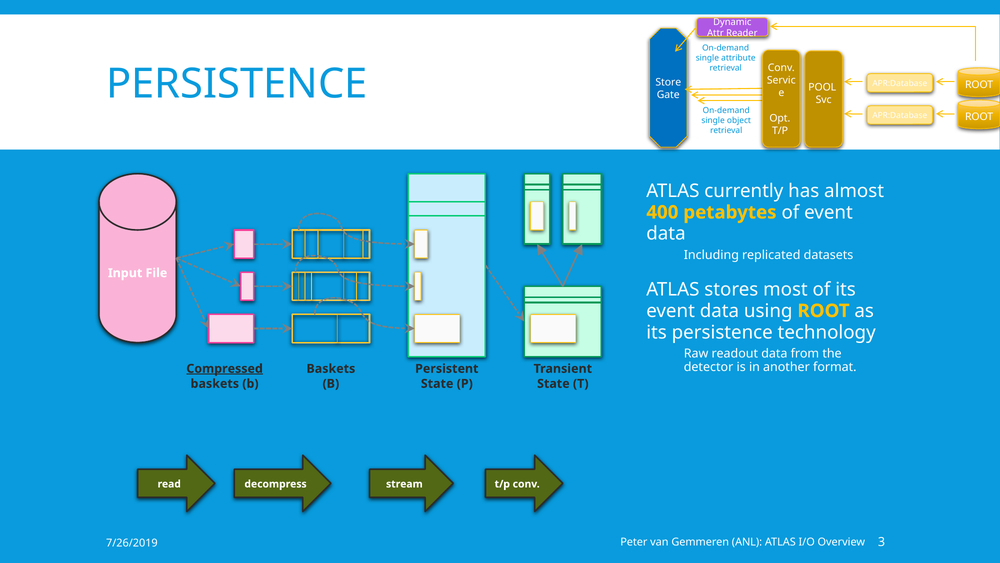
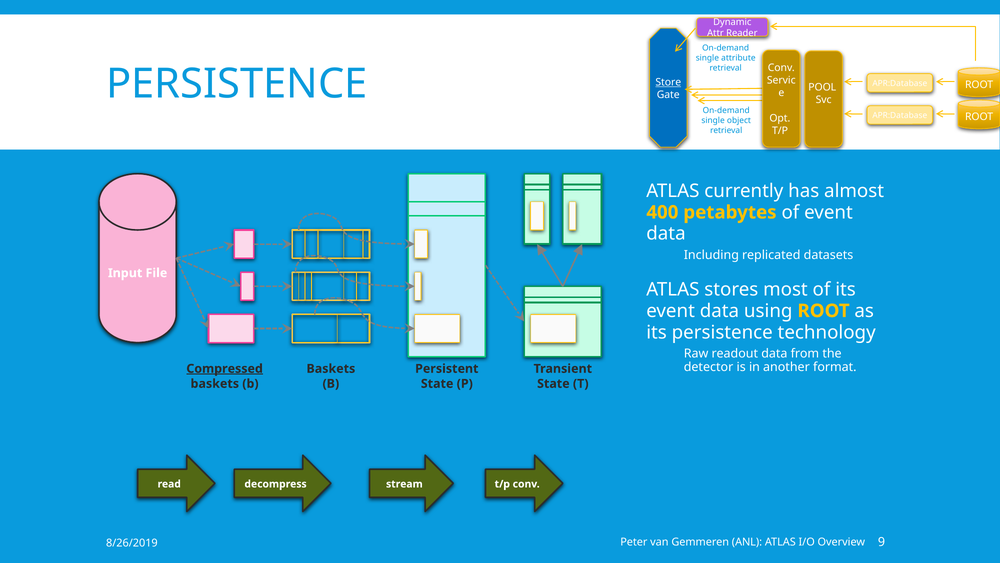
Store underline: none -> present
3: 3 -> 9
7/26/2019: 7/26/2019 -> 8/26/2019
